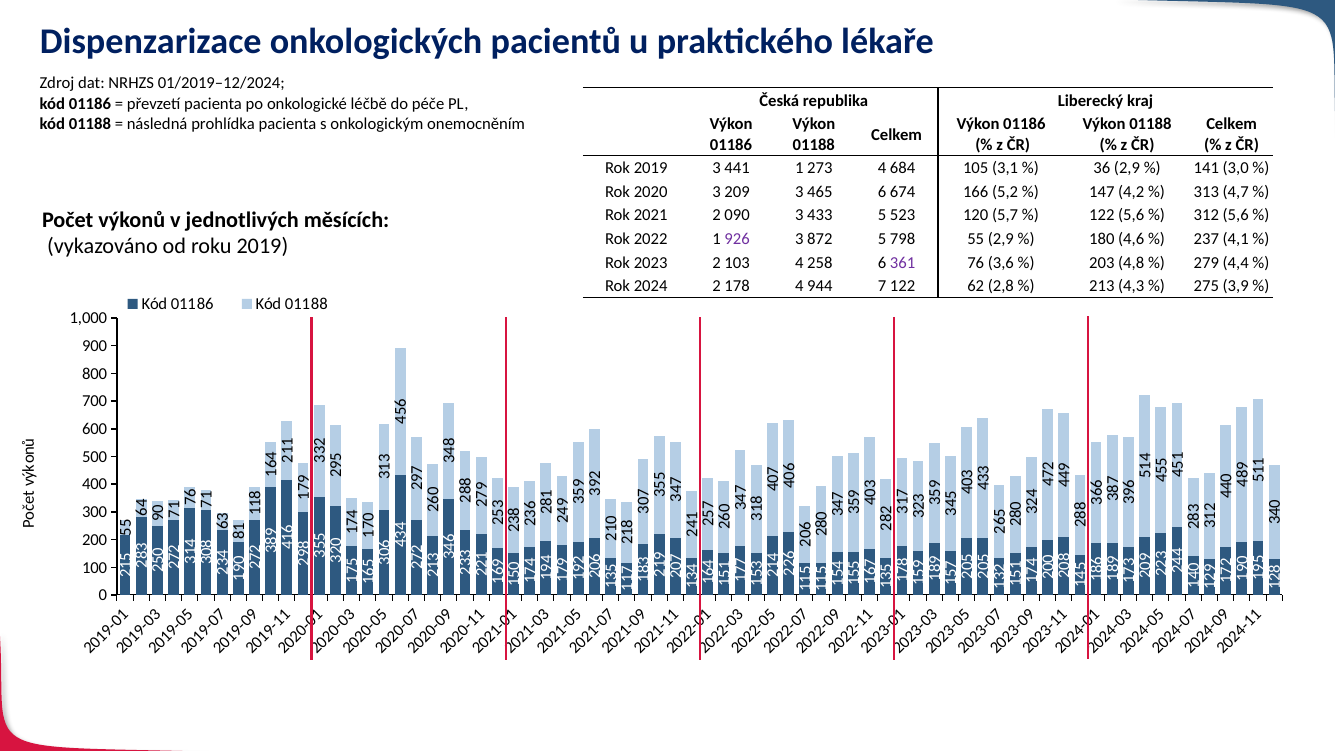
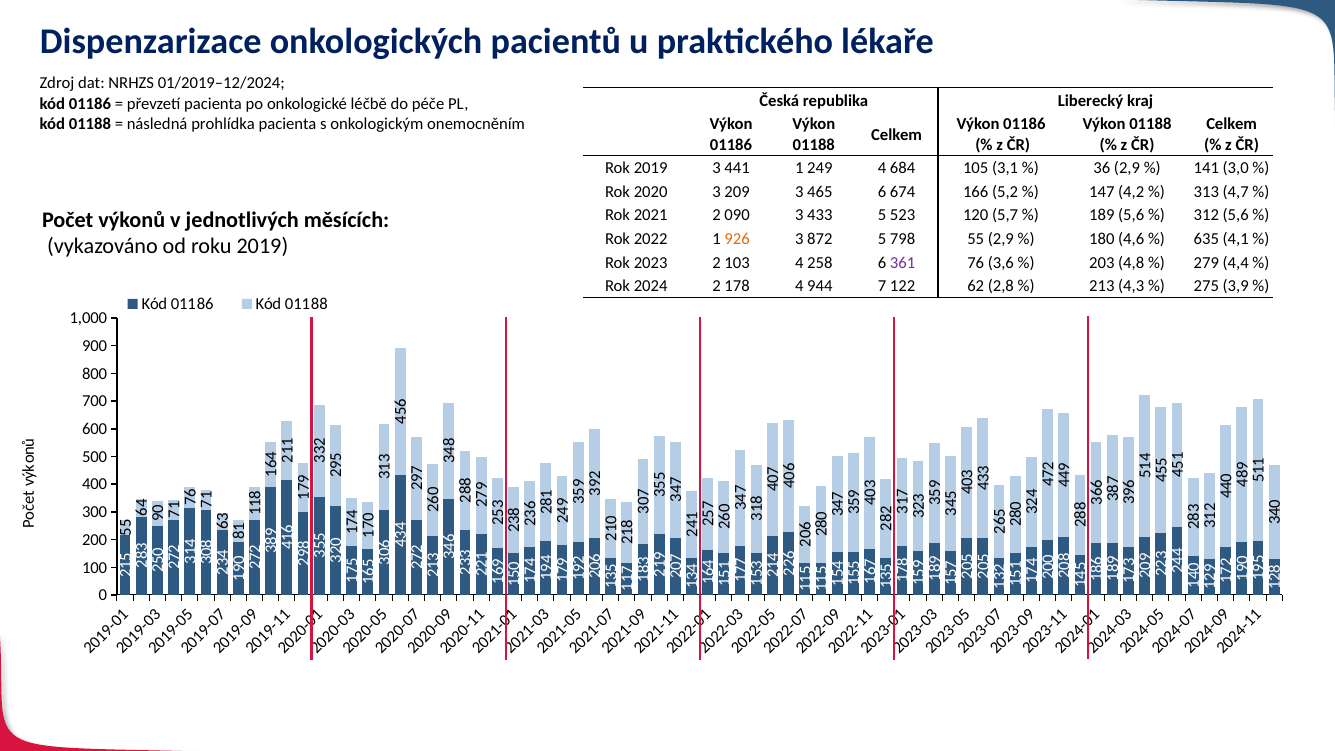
273: 273 -> 249
122 at (1102, 215): 122 -> 189
926 colour: purple -> orange
237: 237 -> 635
